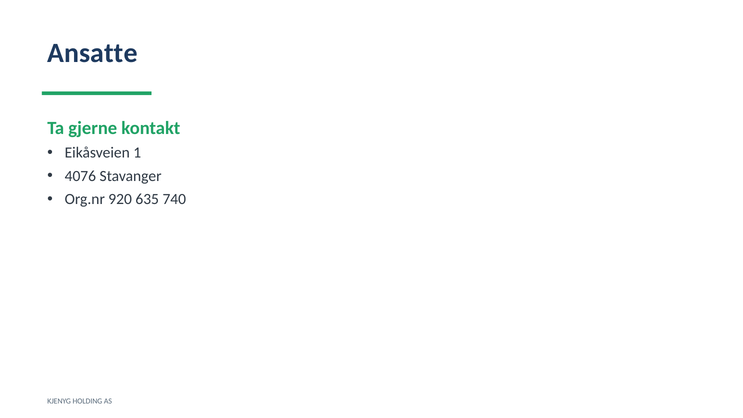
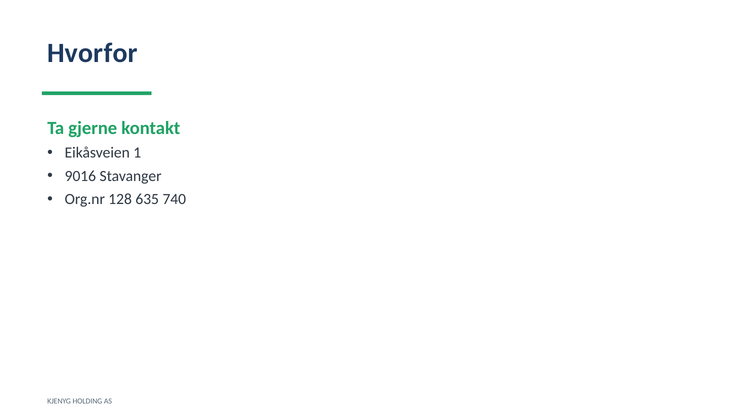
Ansatte: Ansatte -> Hvorfor
4076: 4076 -> 9016
920: 920 -> 128
